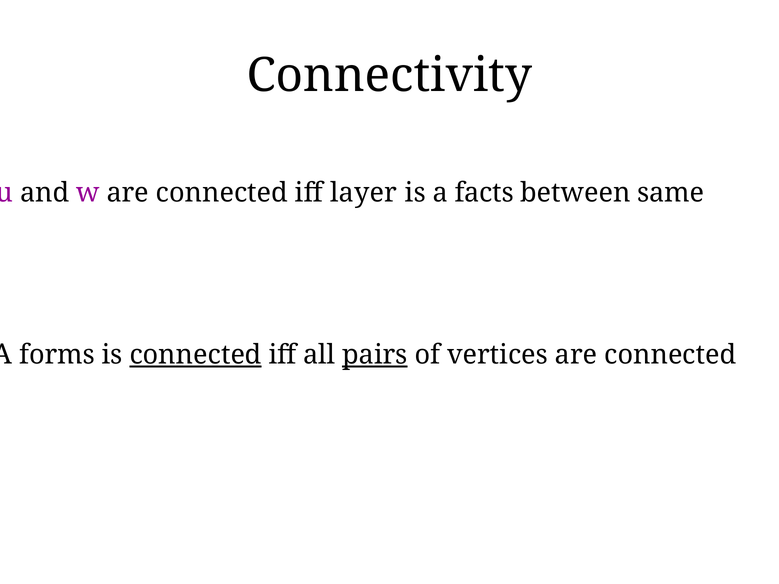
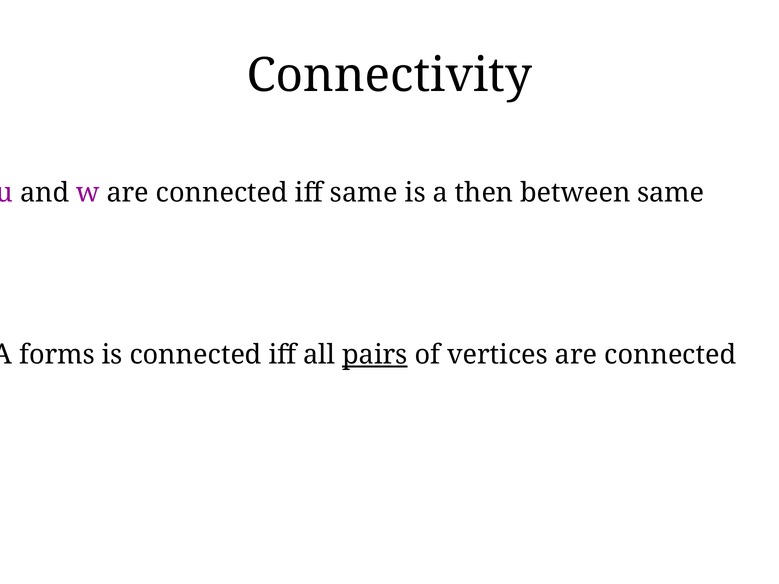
iff layer: layer -> same
facts: facts -> then
connected at (196, 355) underline: present -> none
